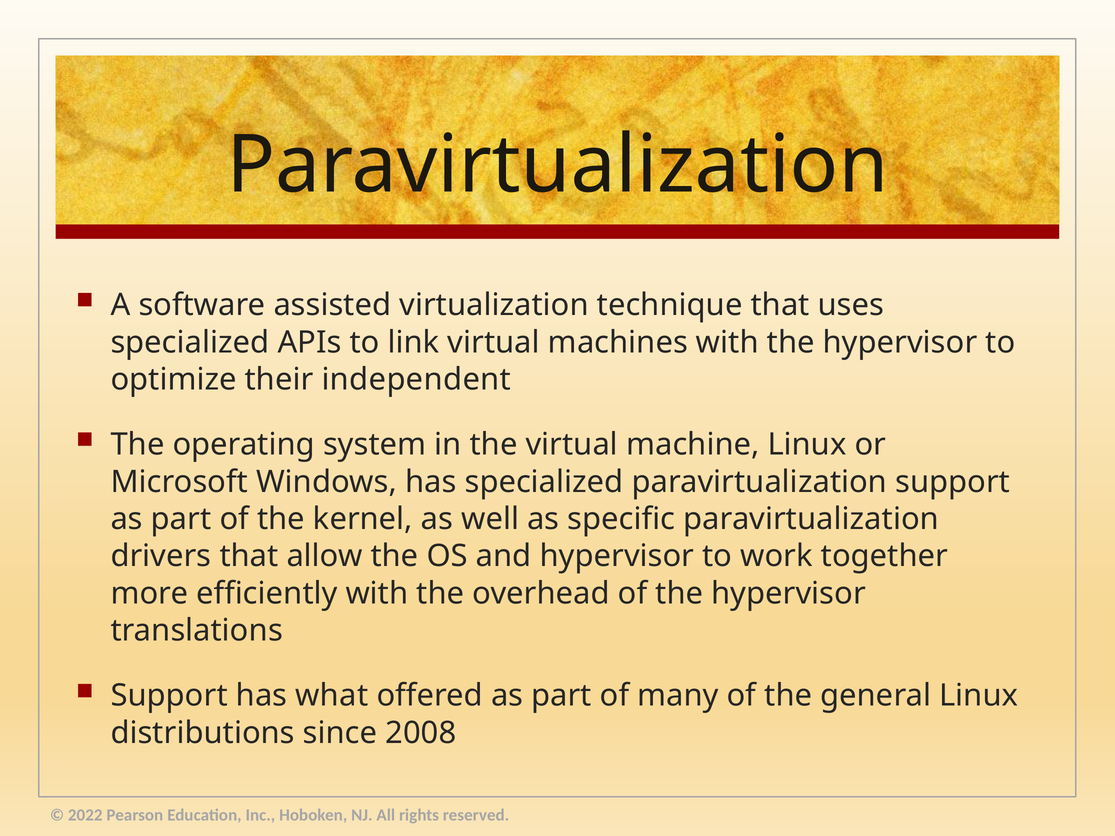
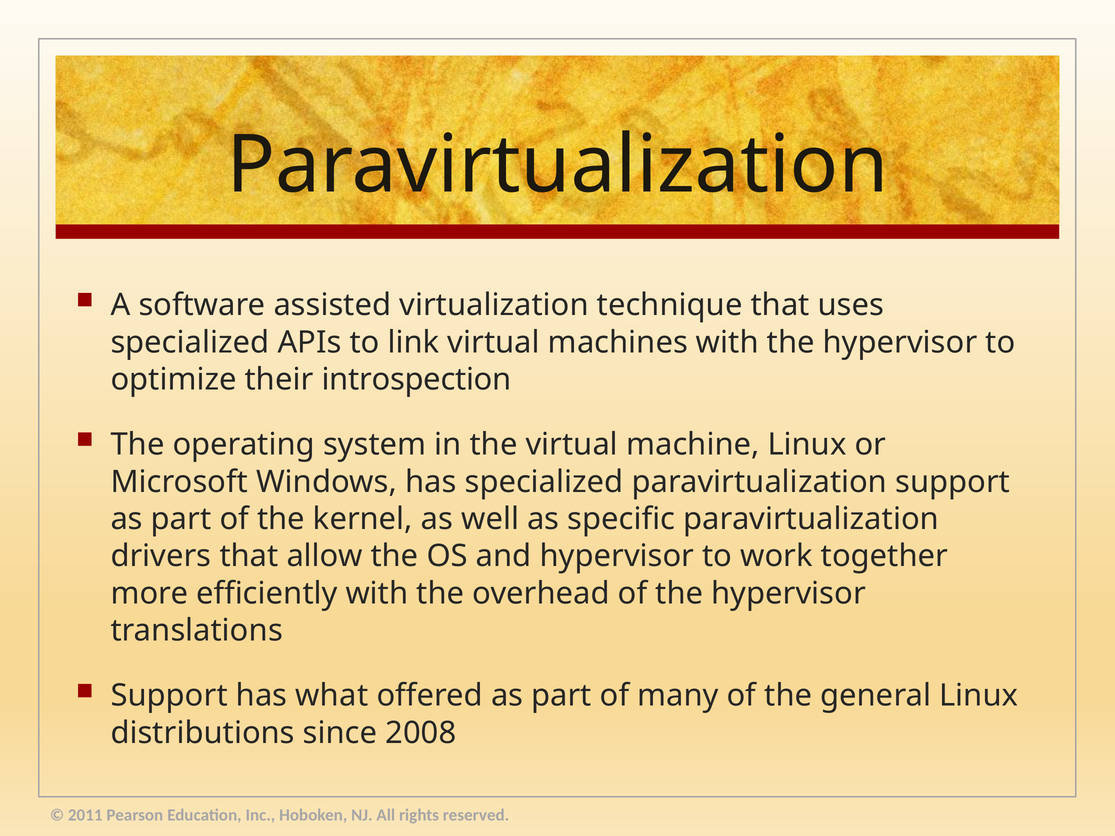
independent: independent -> introspection
2022: 2022 -> 2011
